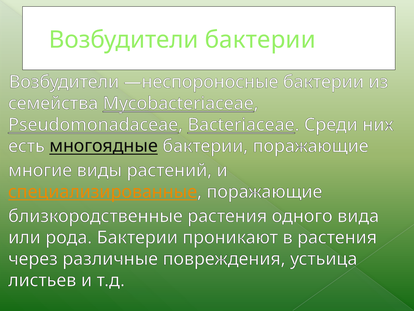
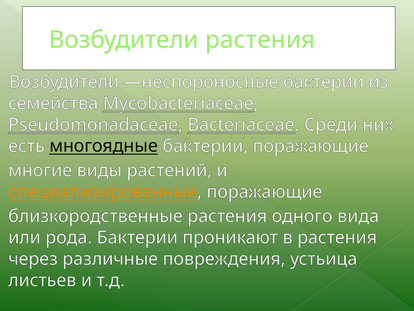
Возбудители бактерии: бактерии -> растения
